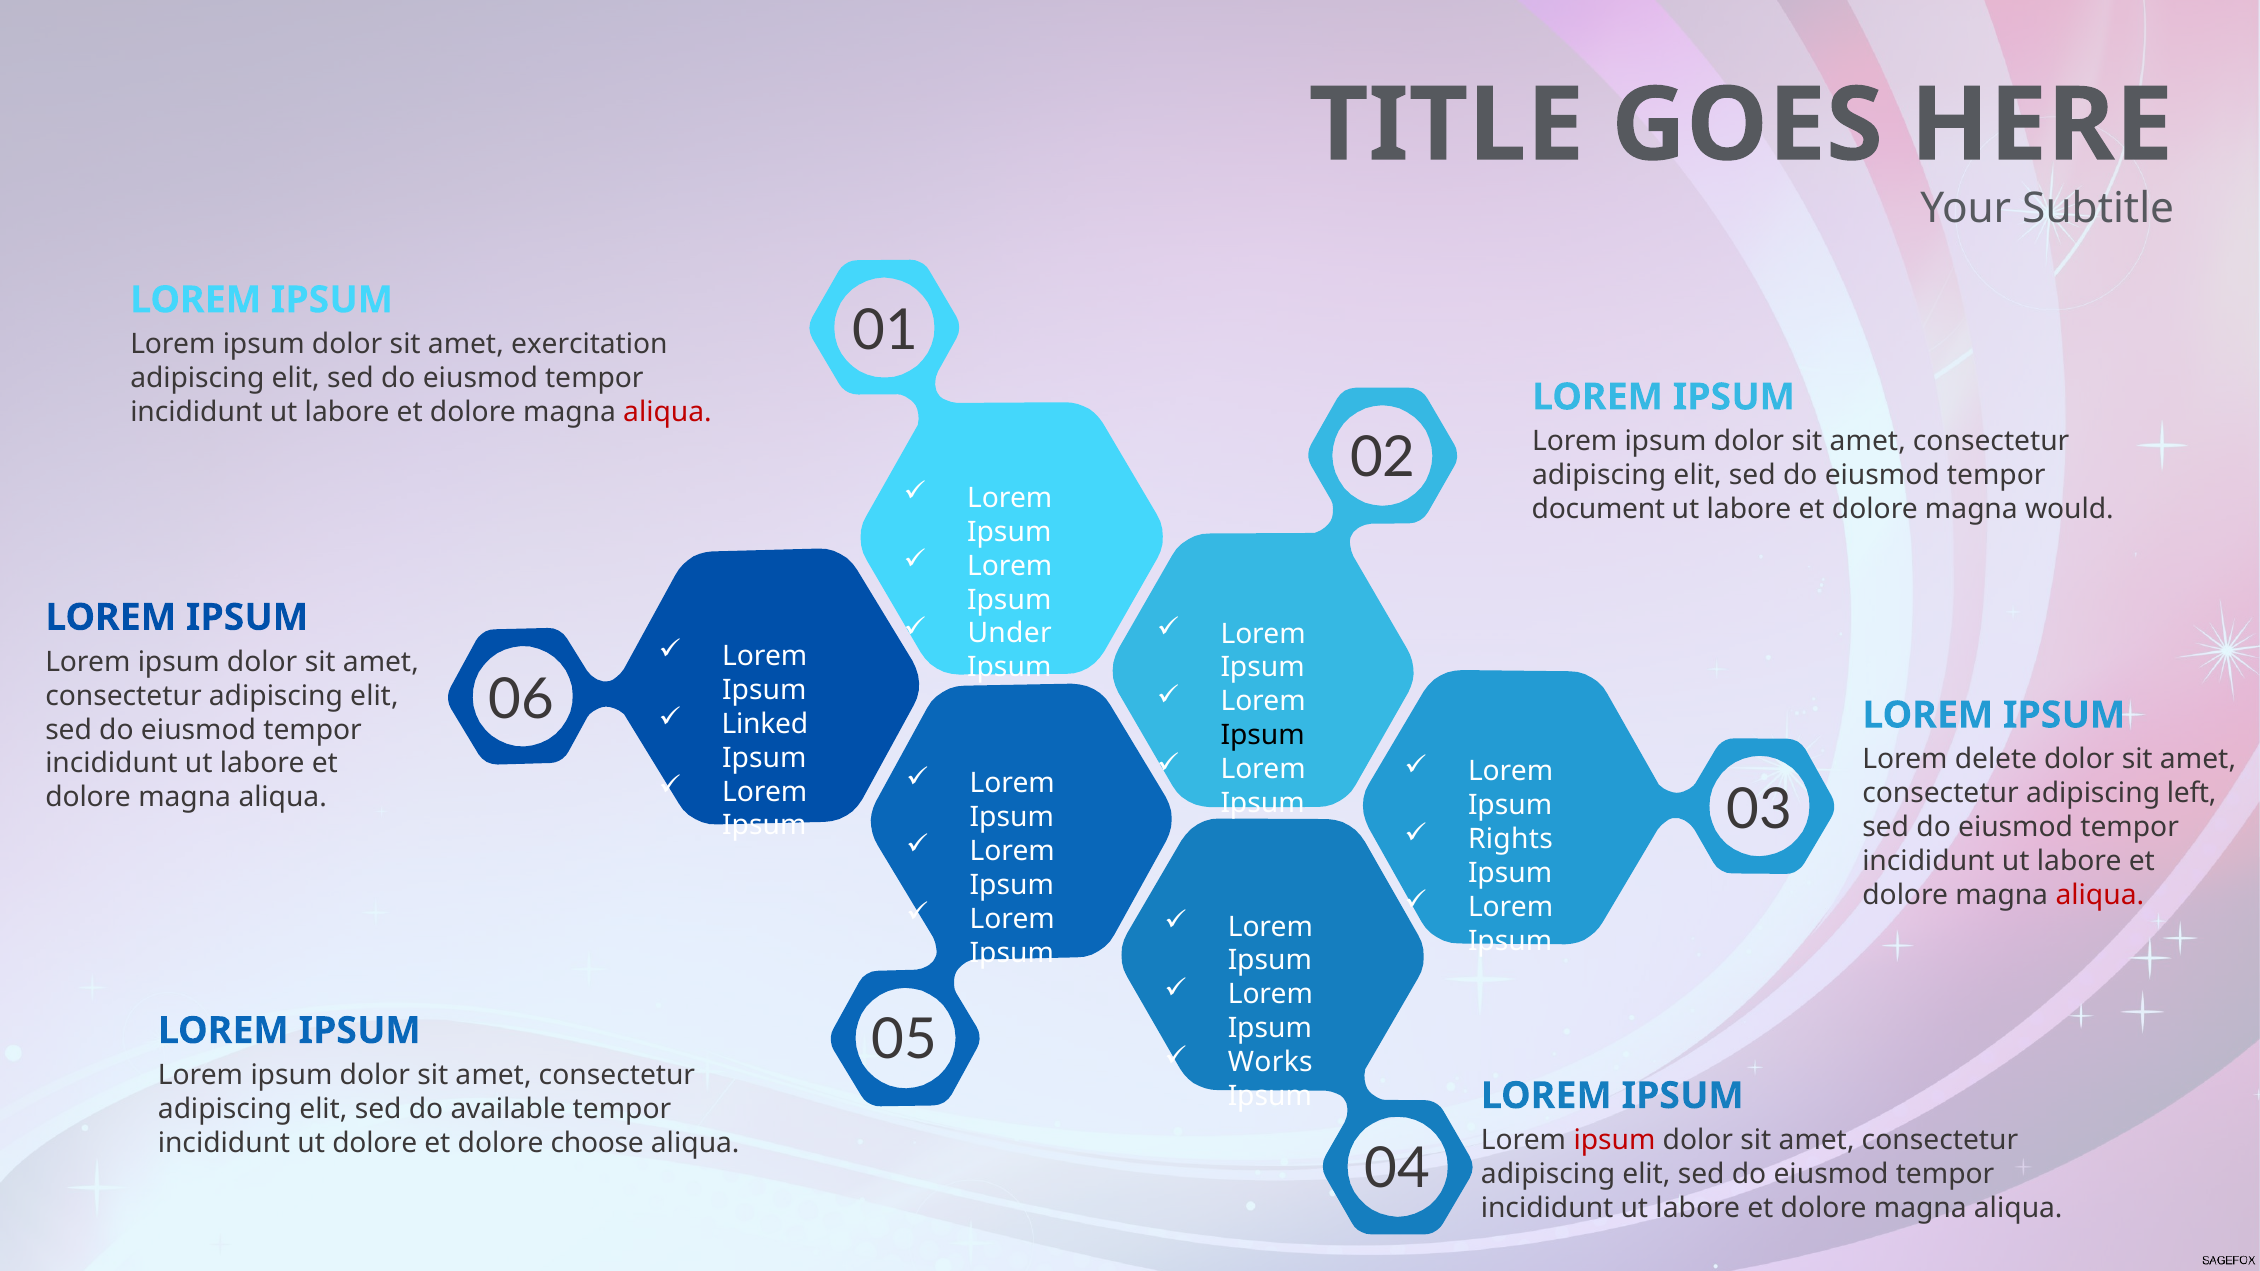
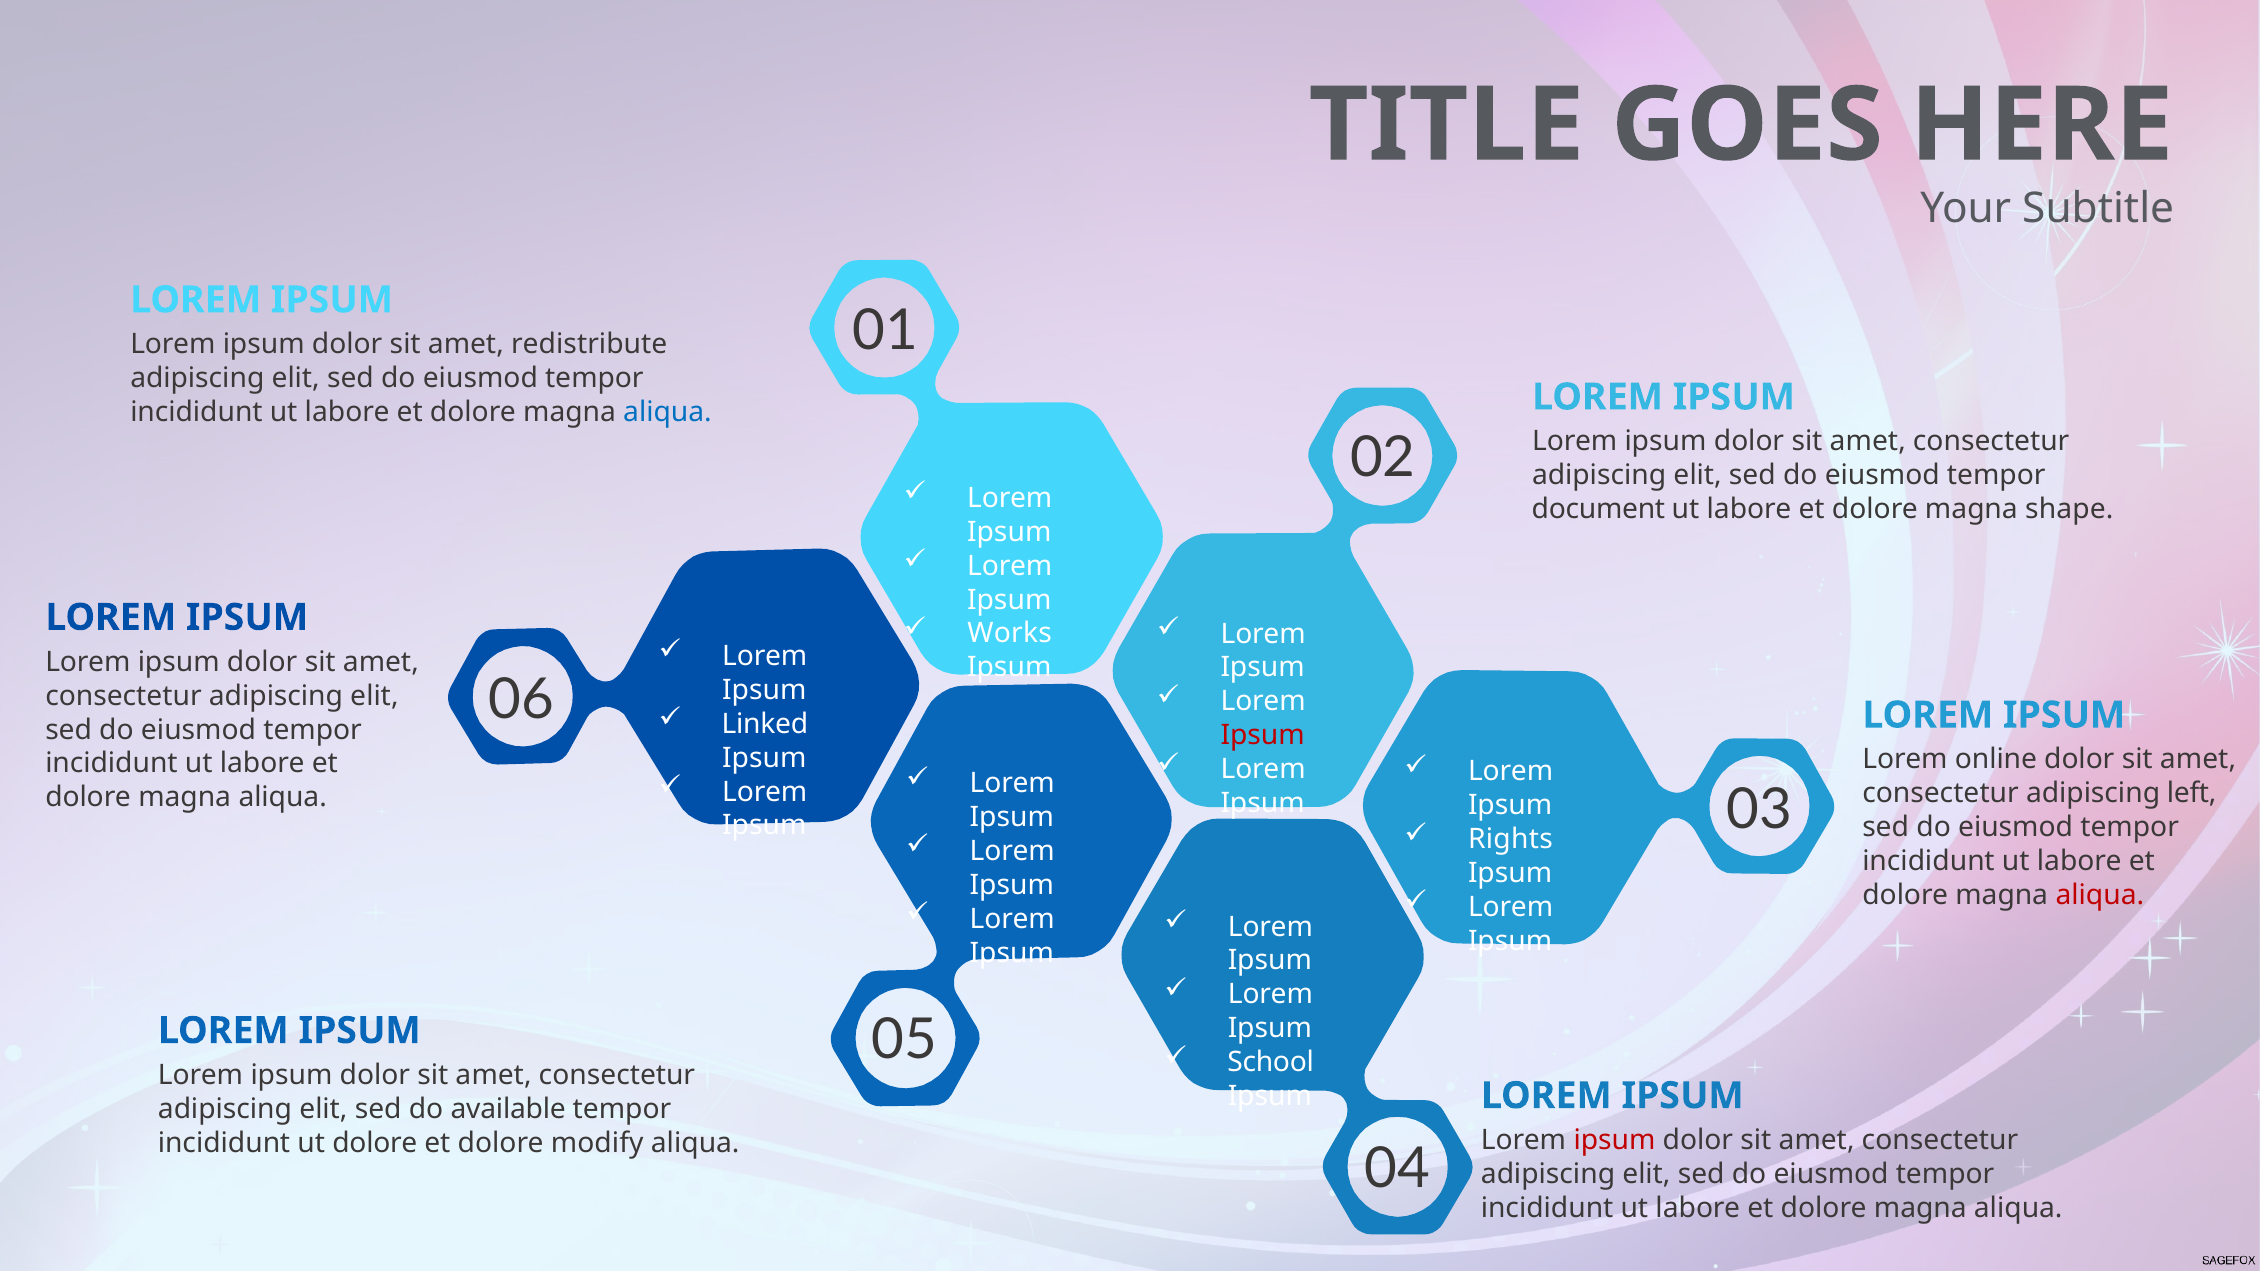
exercitation: exercitation -> redistribute
aliqua at (667, 412) colour: red -> blue
would: would -> shape
Under: Under -> Works
Ipsum at (1263, 736) colour: black -> red
delete: delete -> online
Works: Works -> School
choose: choose -> modify
